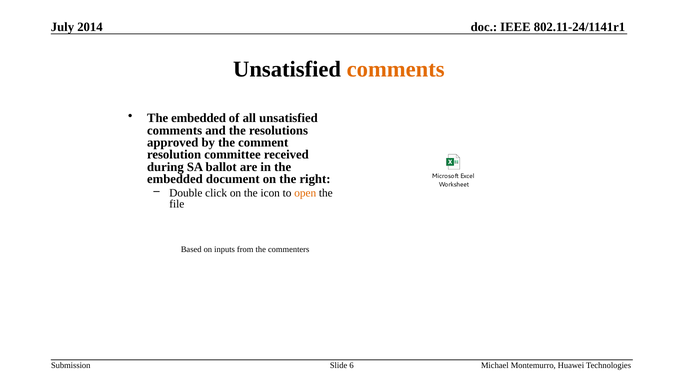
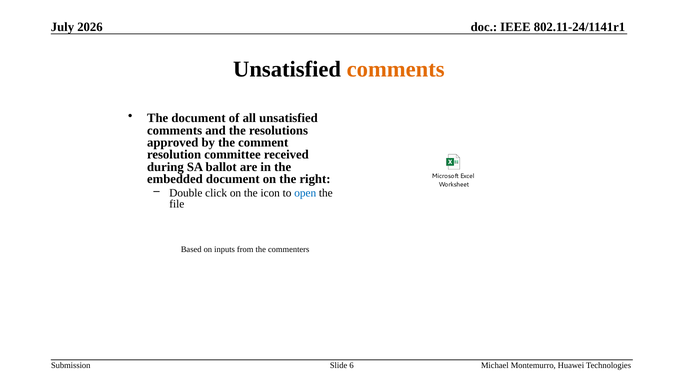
2014: 2014 -> 2026
embedded at (199, 118): embedded -> document
open colour: orange -> blue
